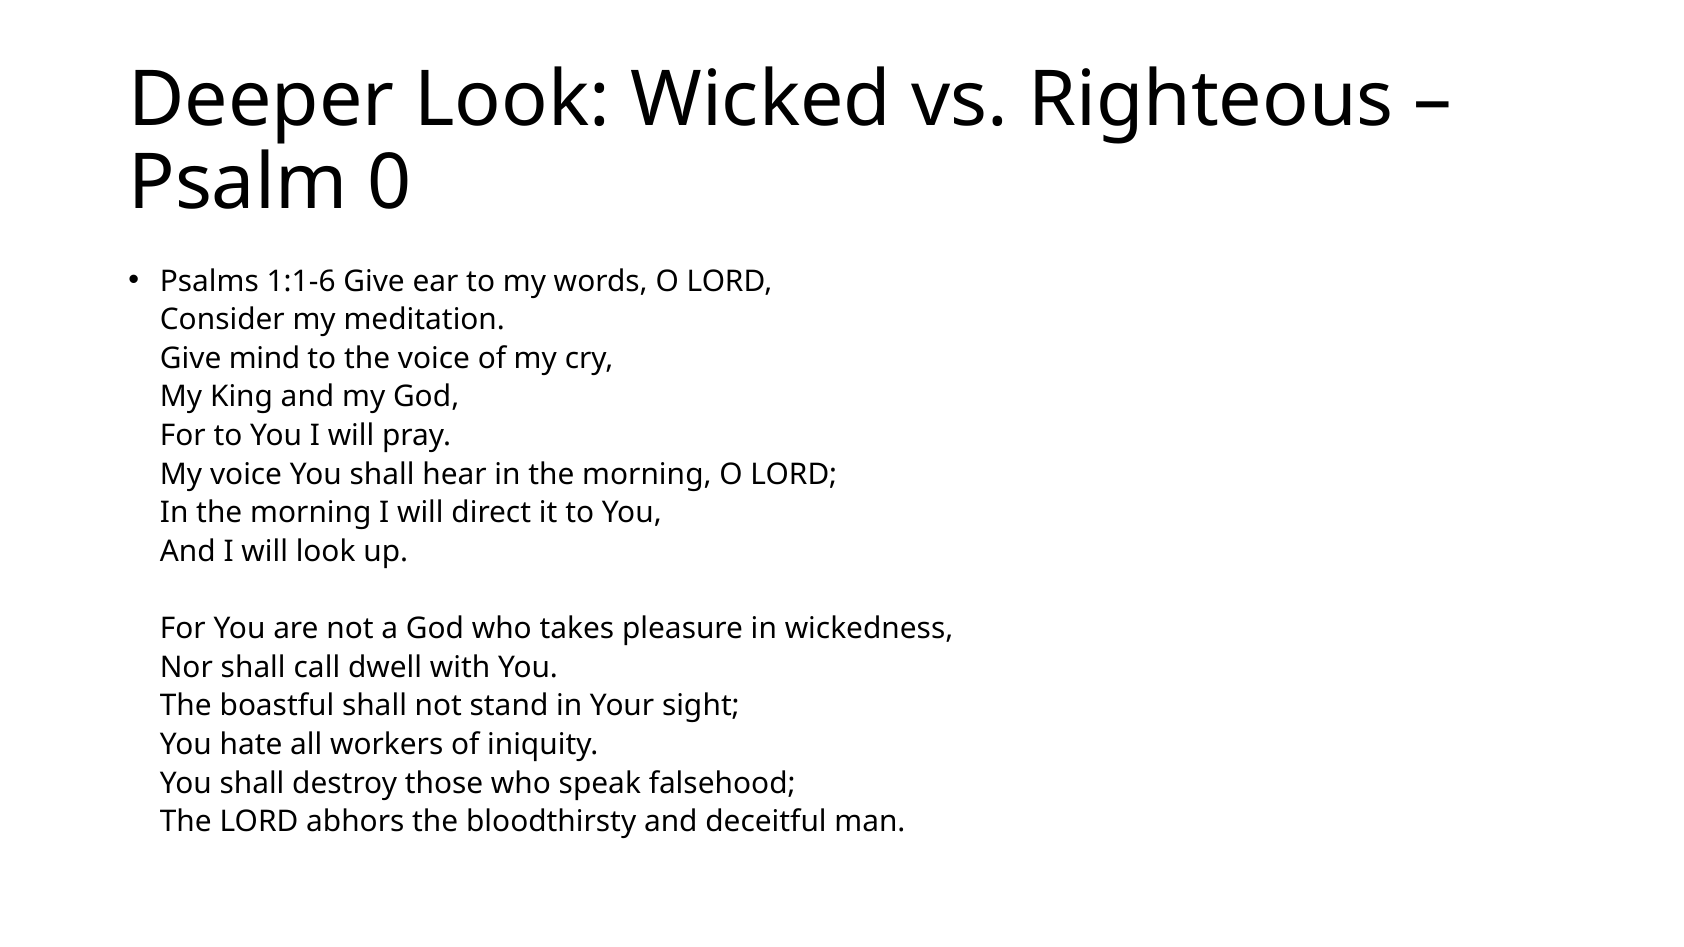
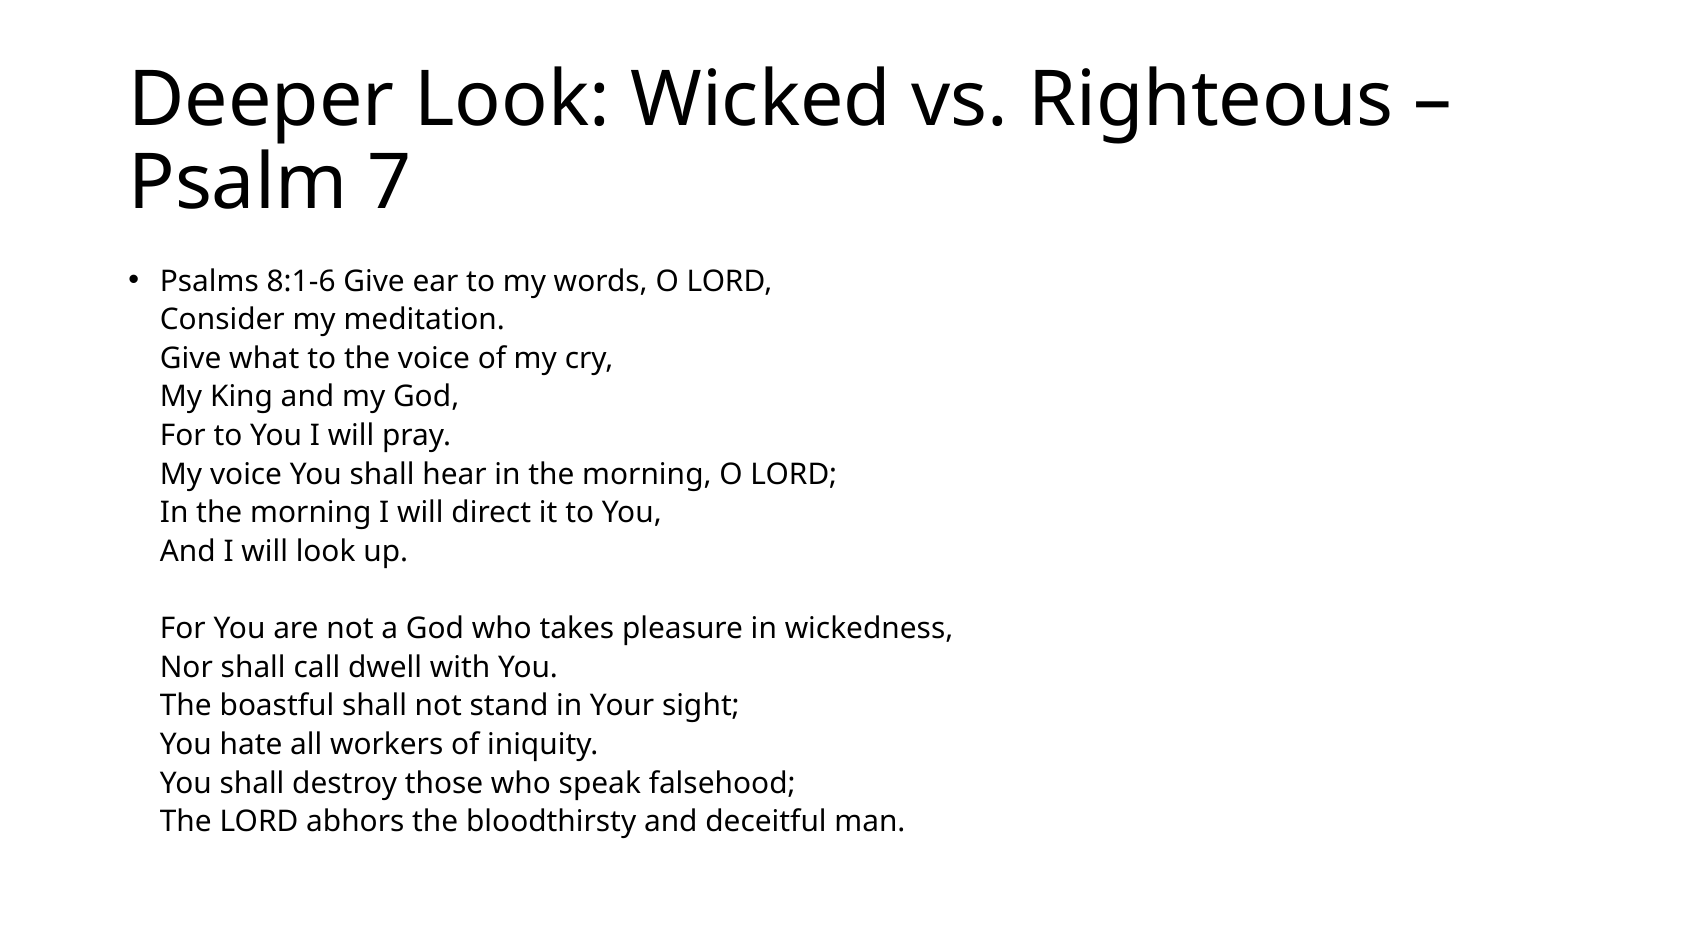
0: 0 -> 7
1:1-6: 1:1-6 -> 8:1-6
mind: mind -> what
